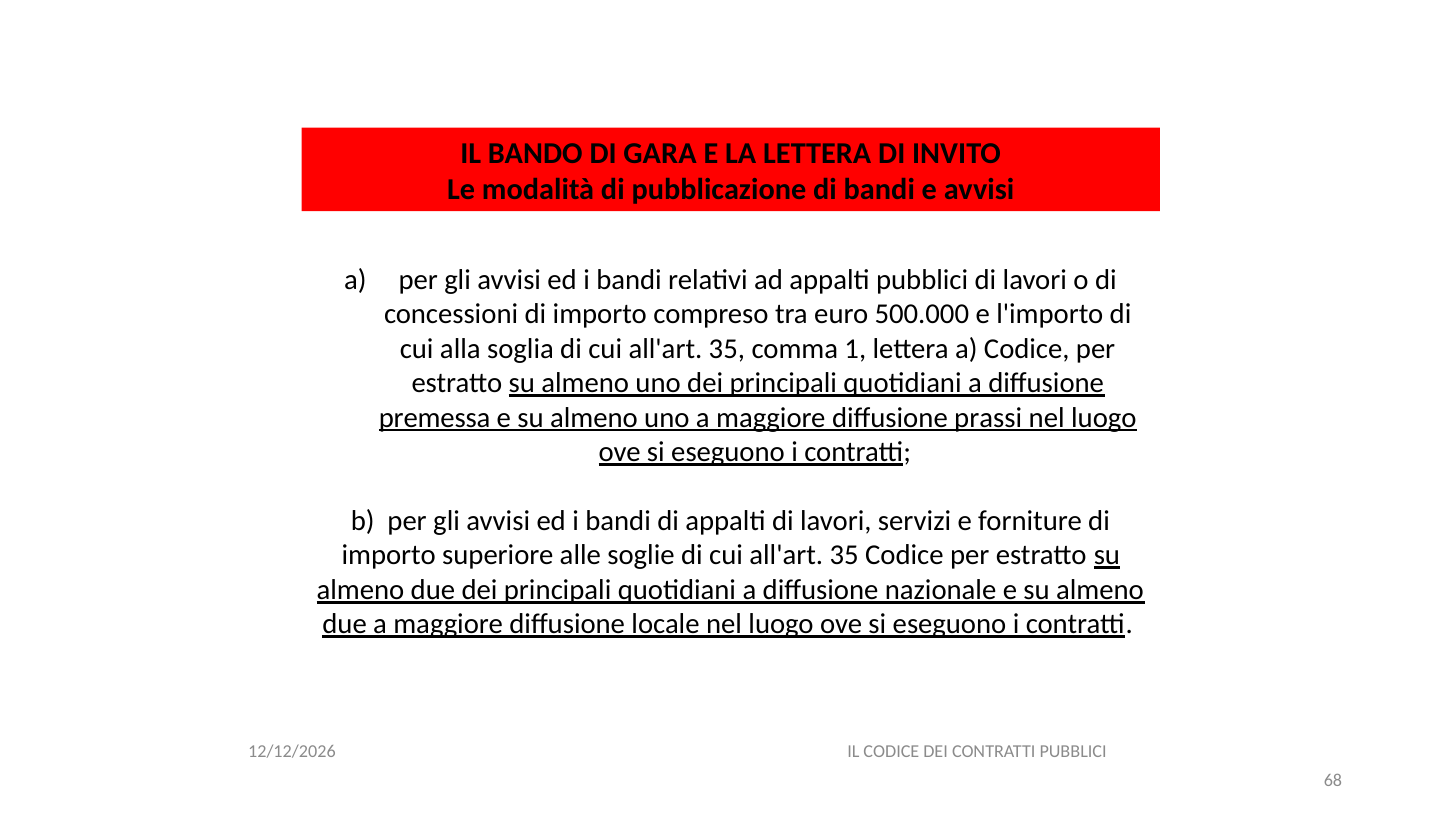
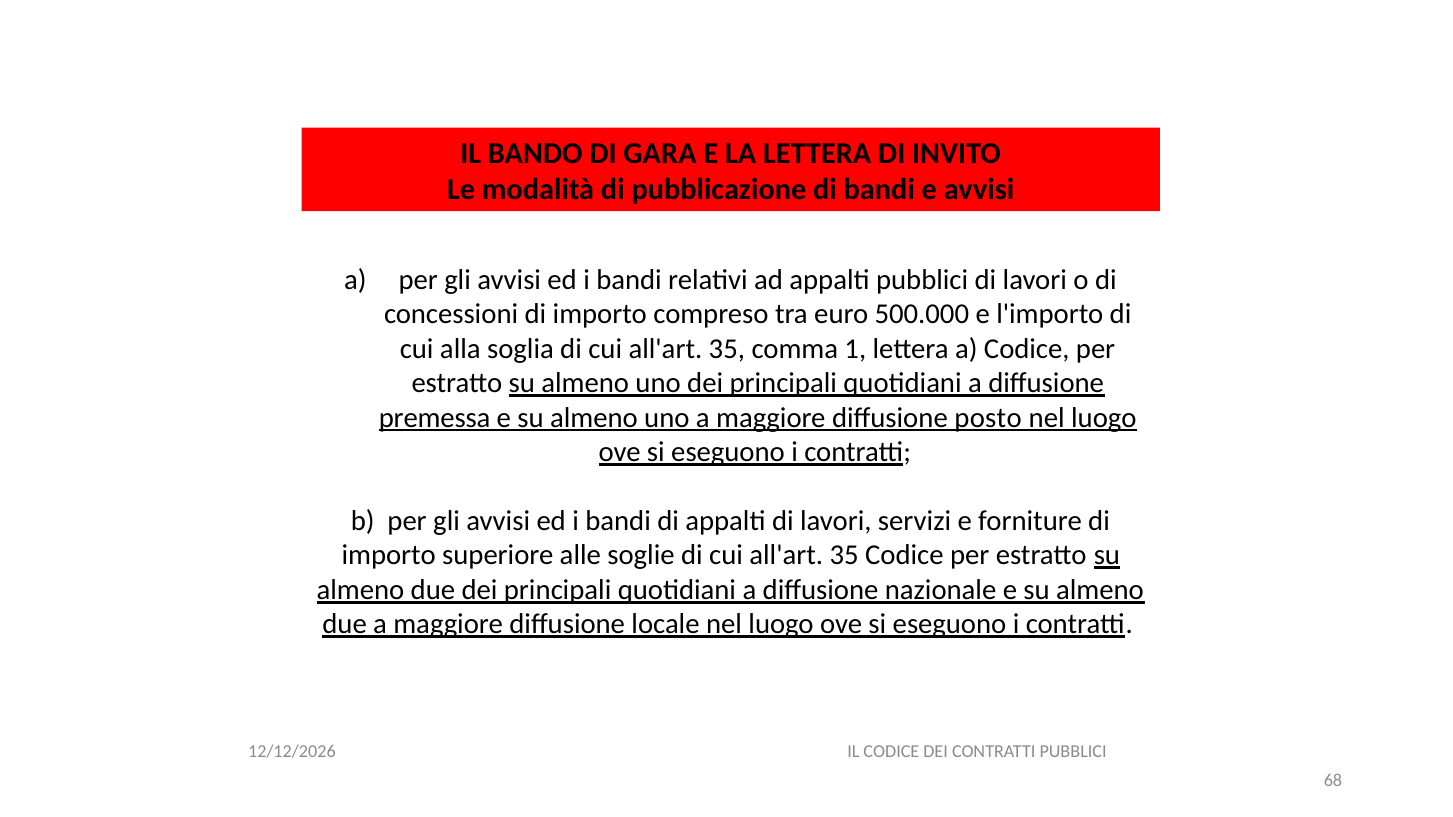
prassi: prassi -> posto
